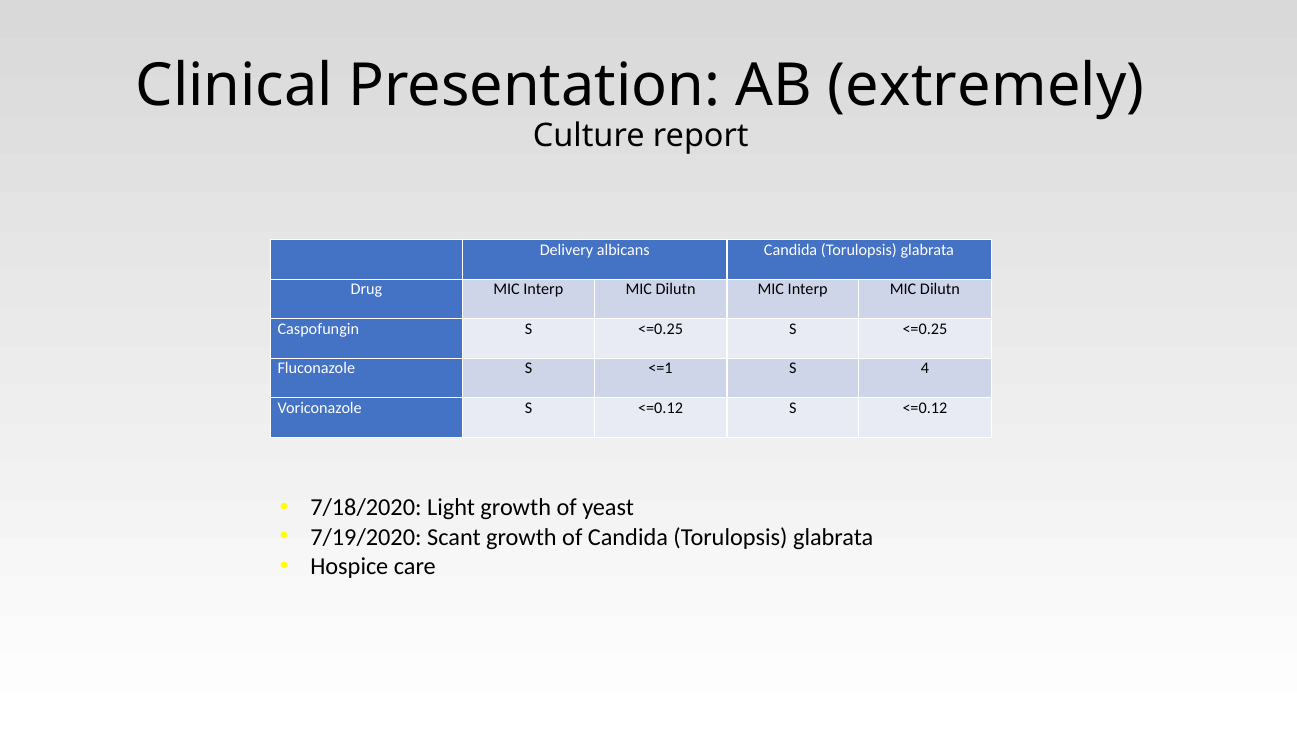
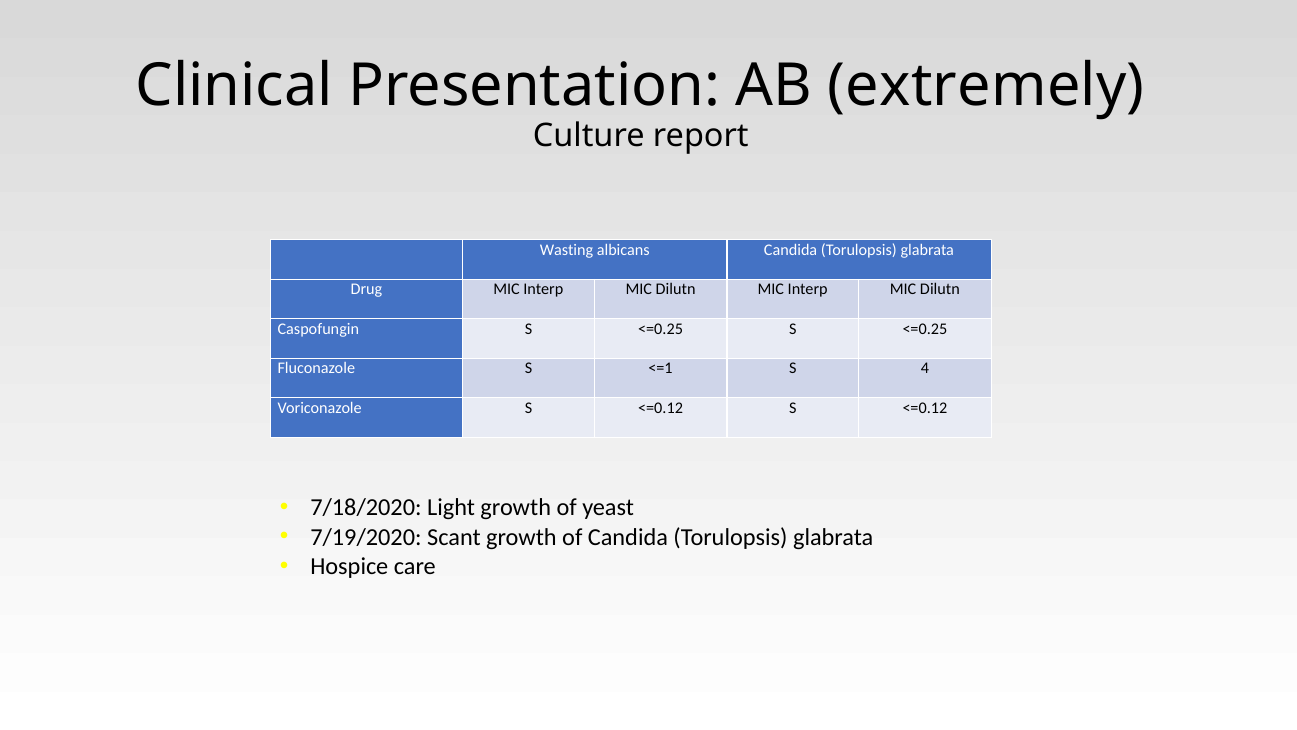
Delivery: Delivery -> Wasting
